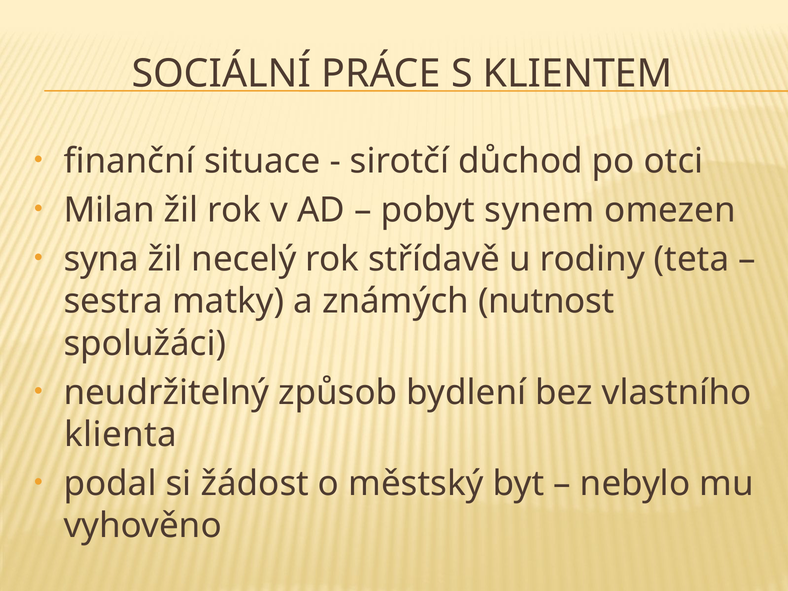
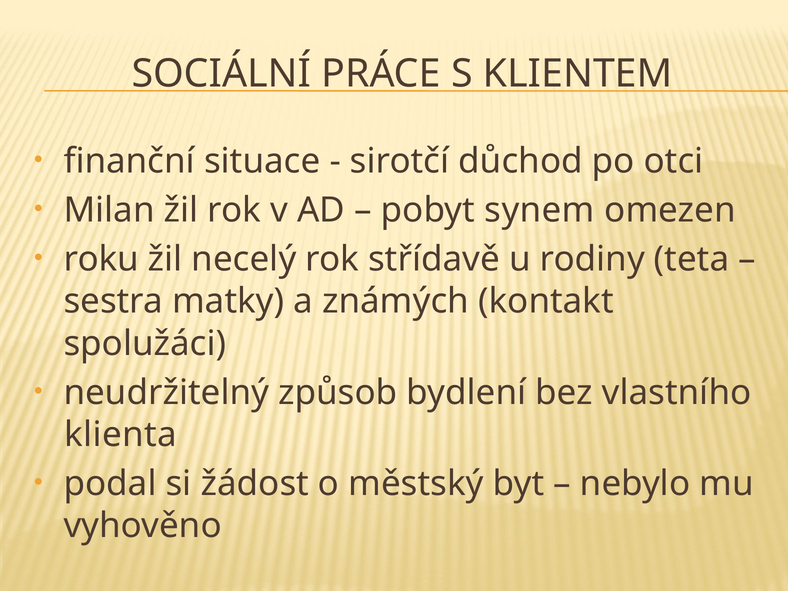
syna: syna -> roku
nutnost: nutnost -> kontakt
